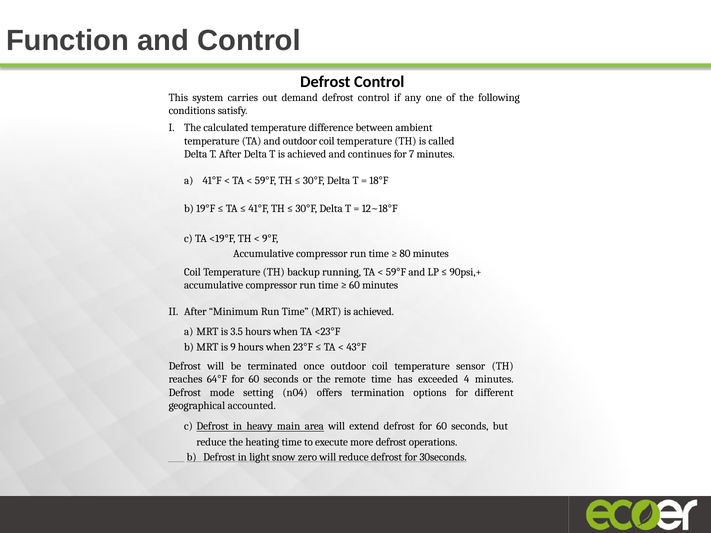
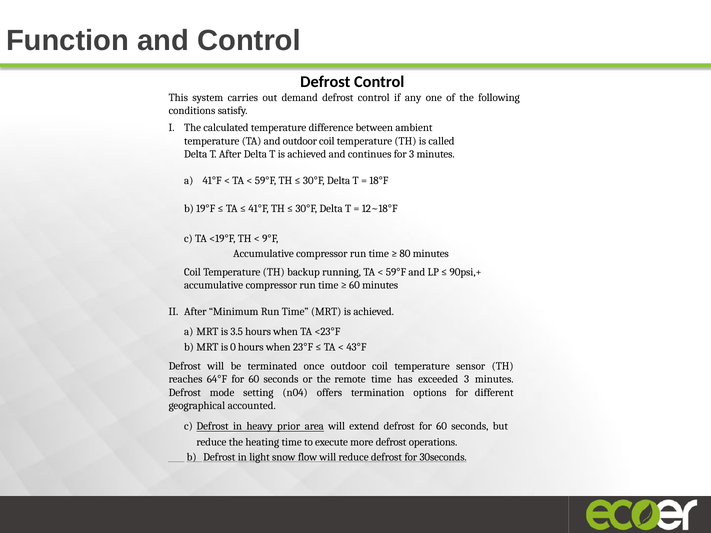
for 7: 7 -> 3
9: 9 -> 0
exceeded 4: 4 -> 3
main: main -> prior
zero: zero -> flow
